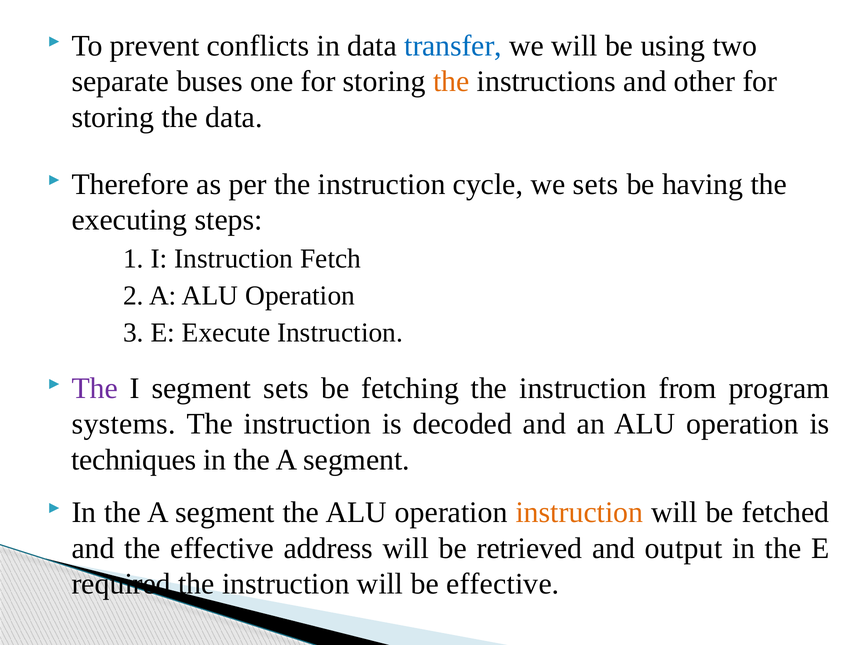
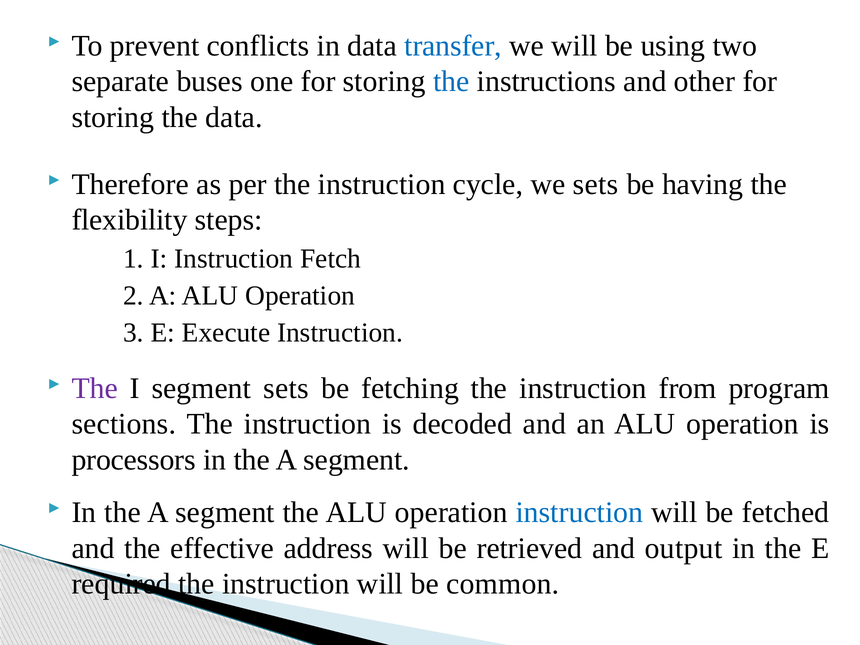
the at (451, 82) colour: orange -> blue
executing: executing -> flexibility
systems: systems -> sections
techniques: techniques -> processors
instruction at (579, 512) colour: orange -> blue
be effective: effective -> common
